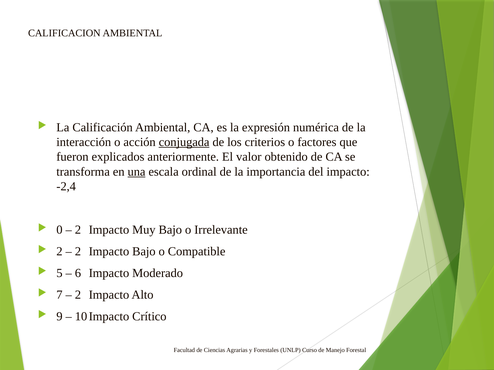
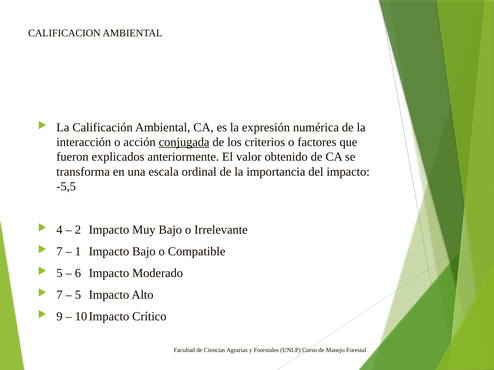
una underline: present -> none
-2,4: -2,4 -> -5,5
0: 0 -> 4
2 at (59, 252): 2 -> 7
2 at (78, 252): 2 -> 1
2 at (78, 295): 2 -> 5
